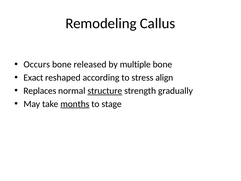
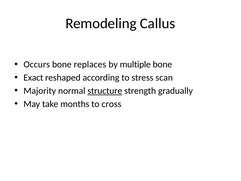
released: released -> replaces
align: align -> scan
Replaces: Replaces -> Majority
months underline: present -> none
stage: stage -> cross
